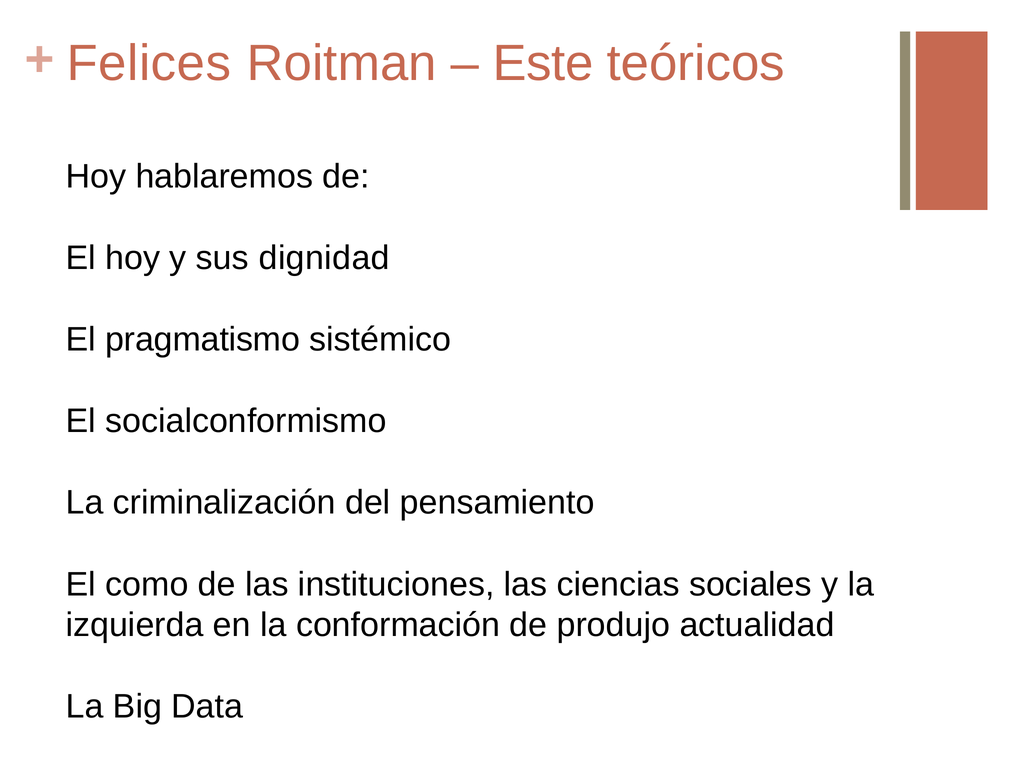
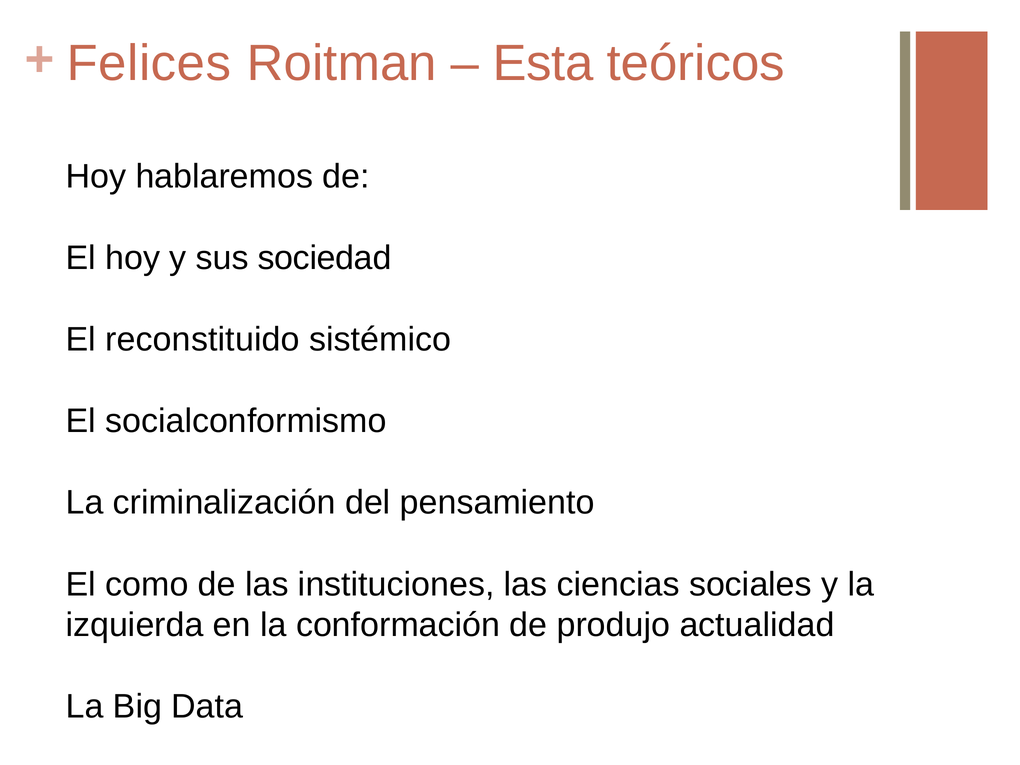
Este: Este -> Esta
dignidad: dignidad -> sociedad
pragmatismo: pragmatismo -> reconstituido
